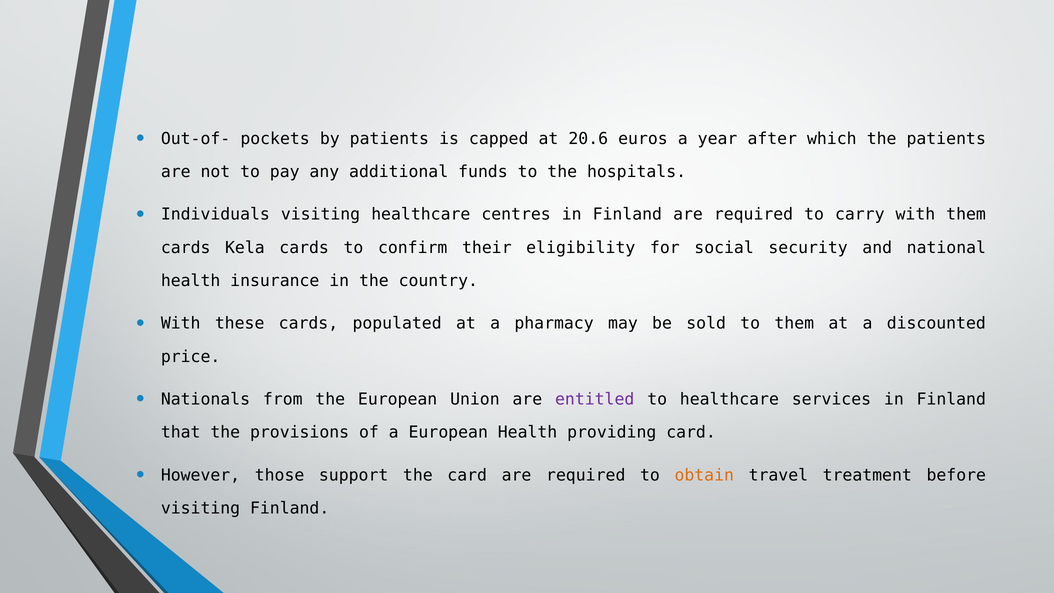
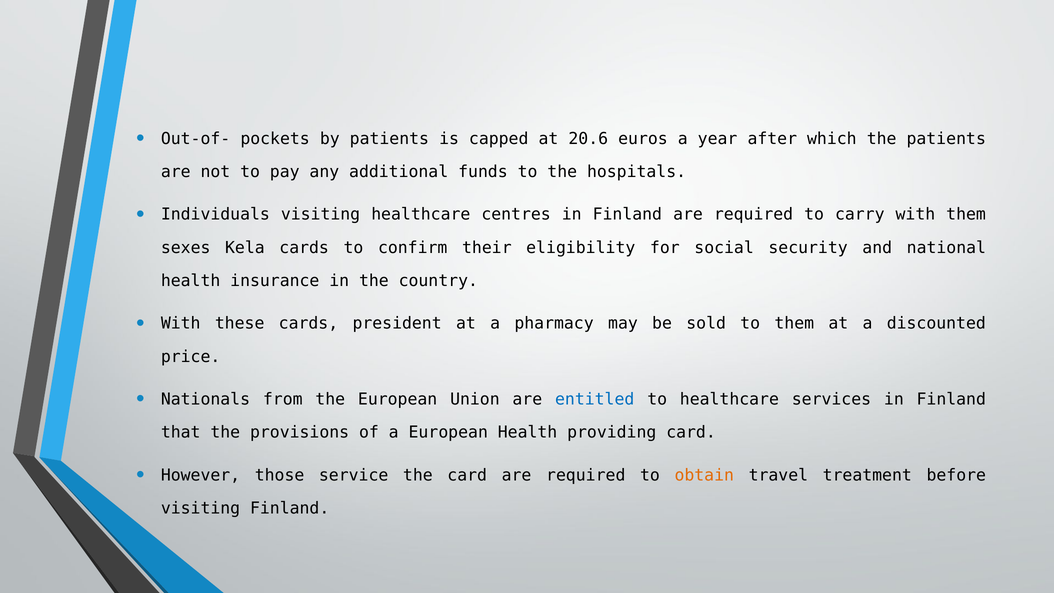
cards at (186, 248): cards -> sexes
populated: populated -> president
entitled colour: purple -> blue
support: support -> service
